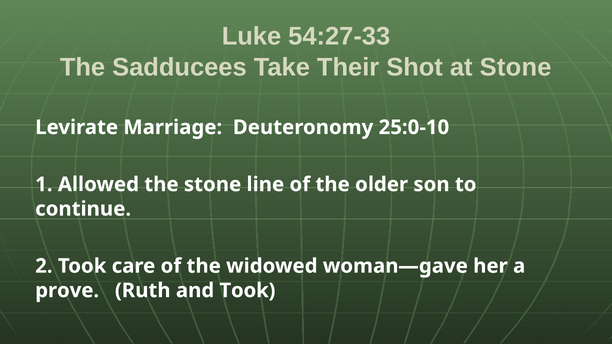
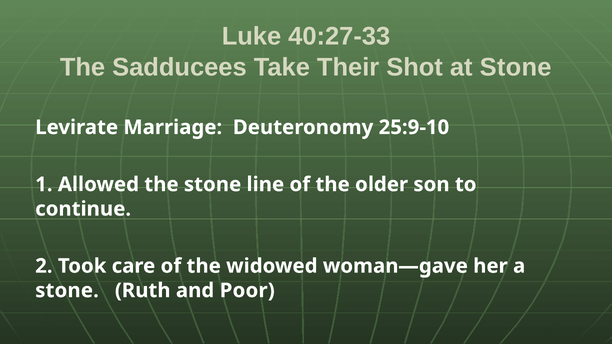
54:27-33: 54:27-33 -> 40:27-33
25:0-10: 25:0-10 -> 25:9-10
prove at (67, 291): prove -> stone
and Took: Took -> Poor
